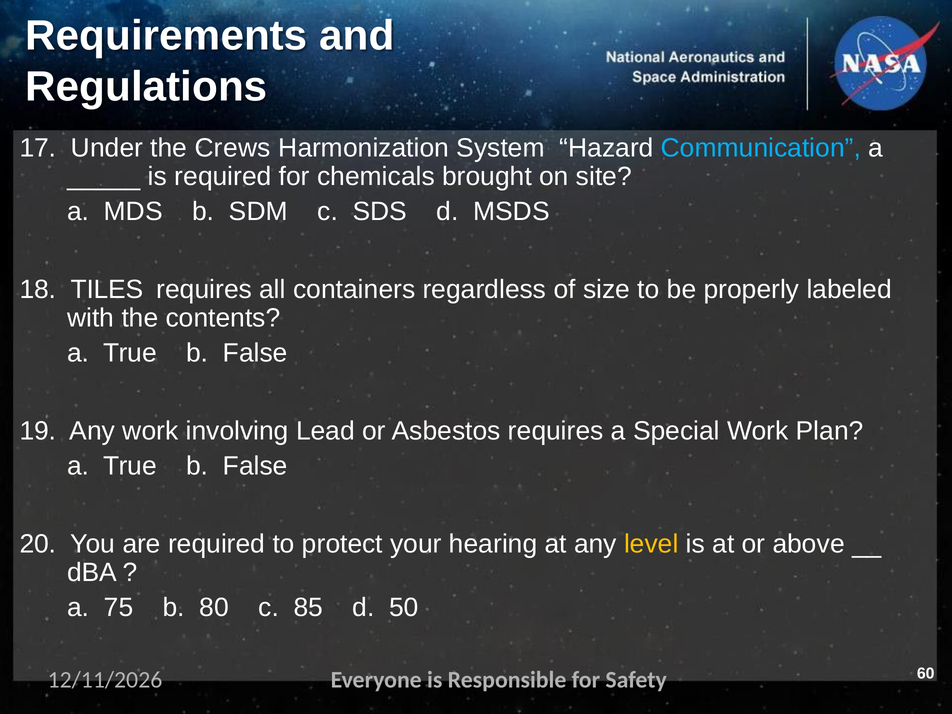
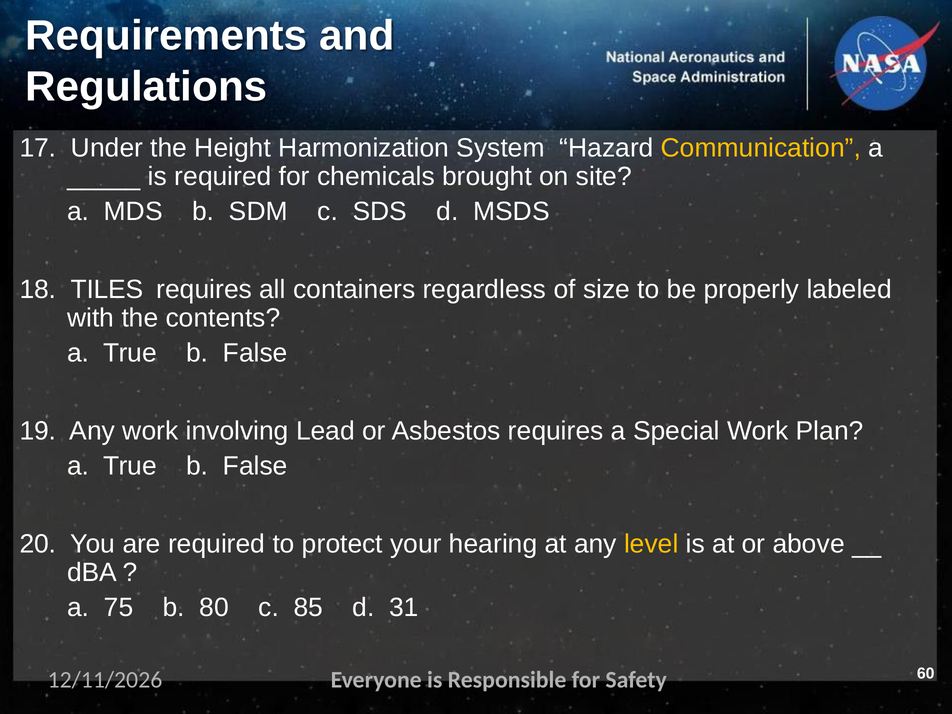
Crews: Crews -> Height
Communication colour: light blue -> yellow
50: 50 -> 31
